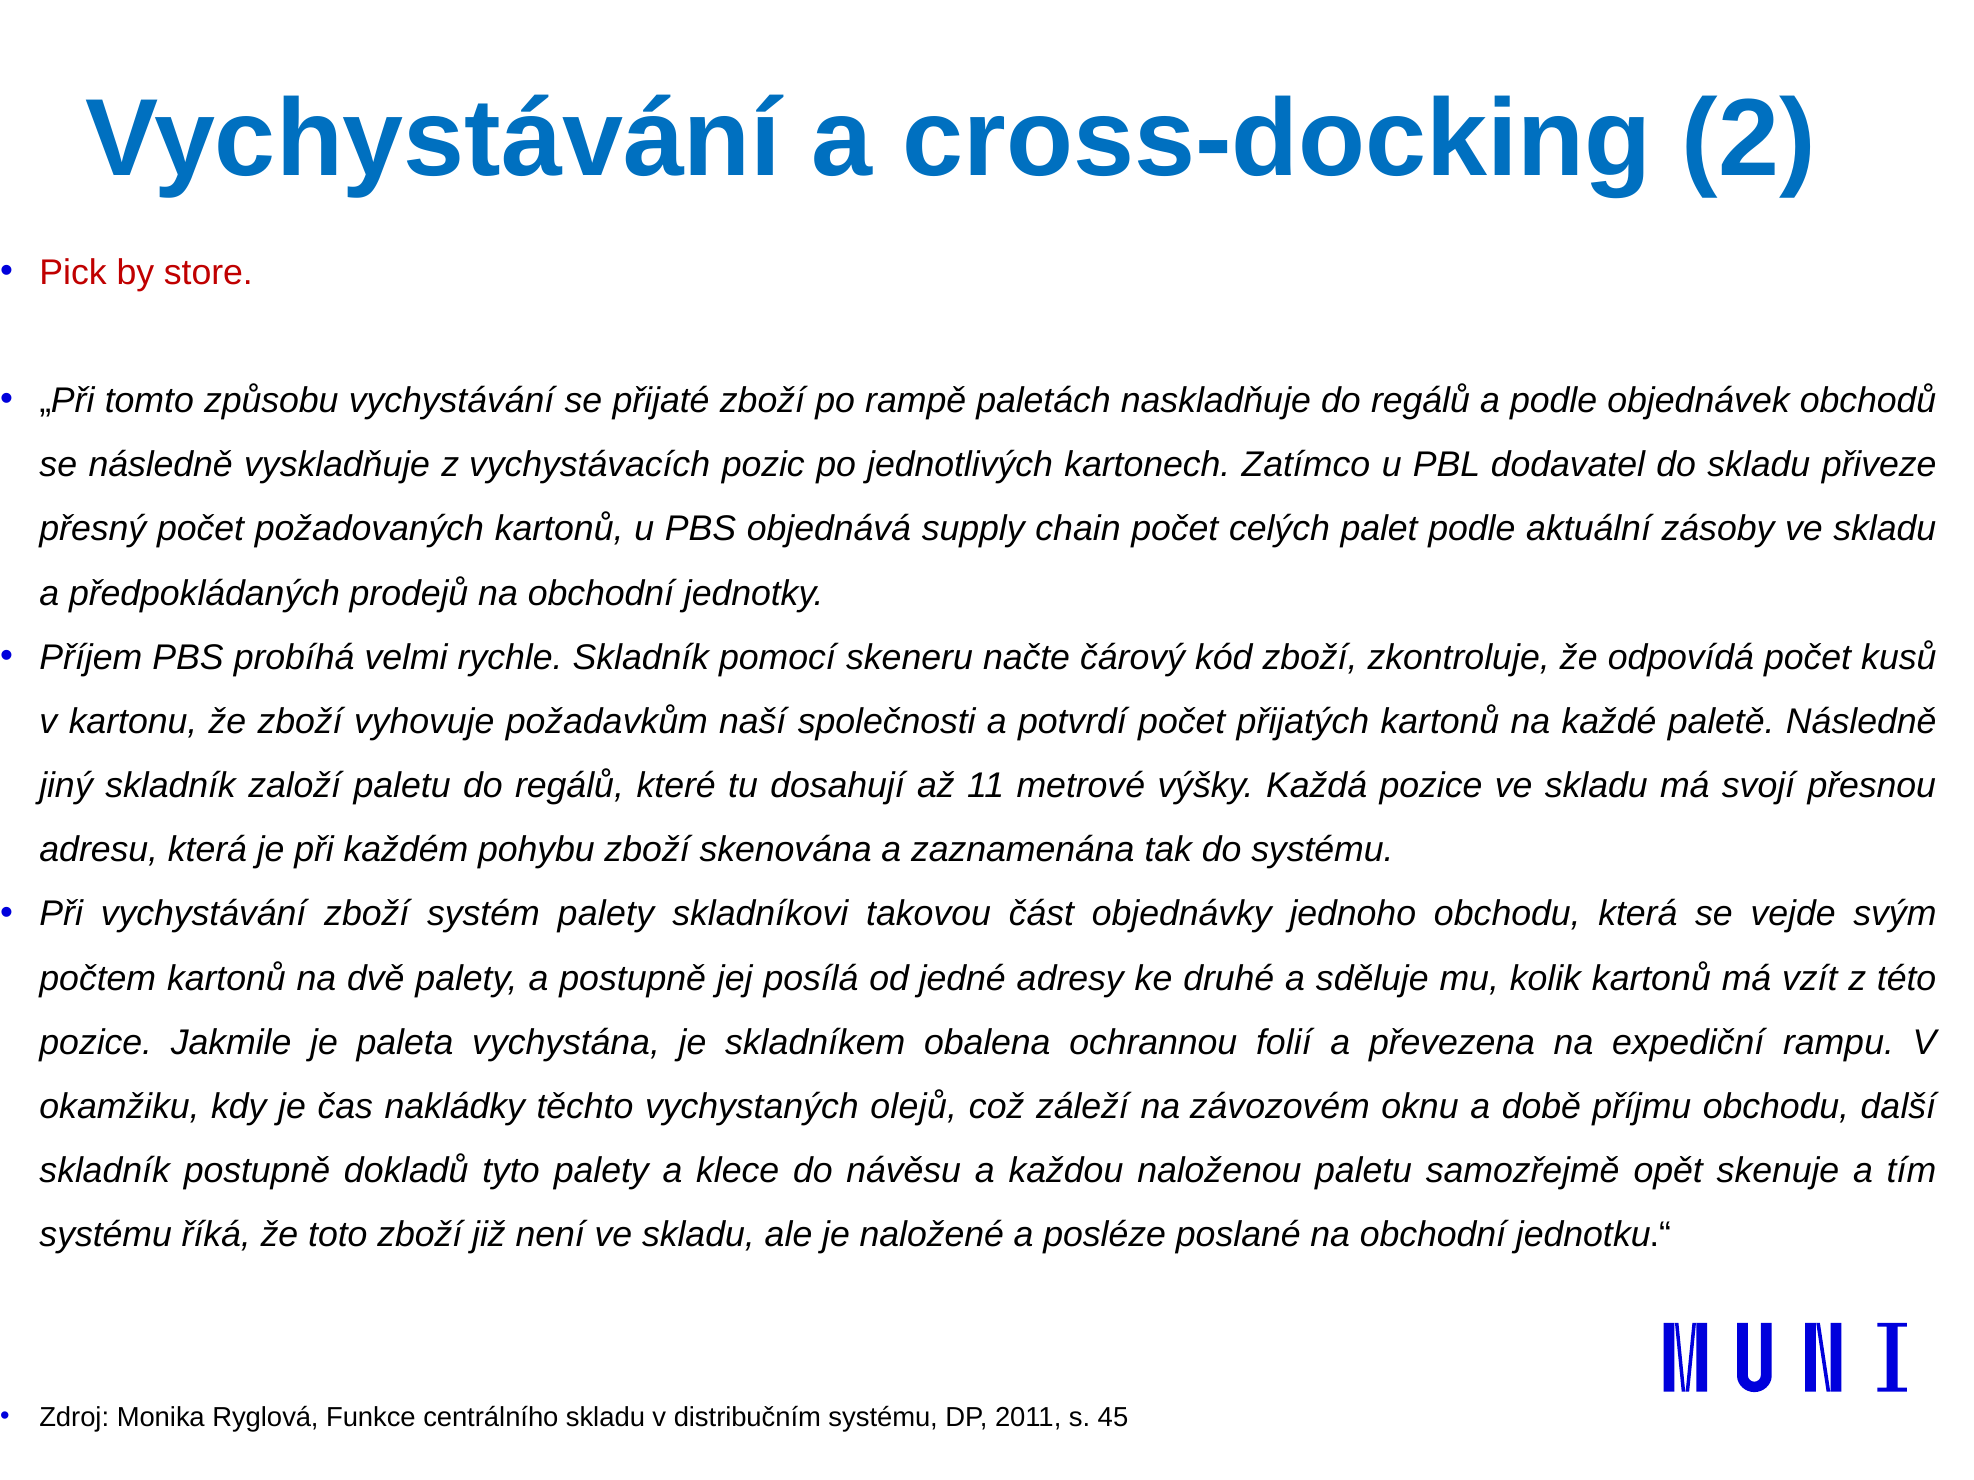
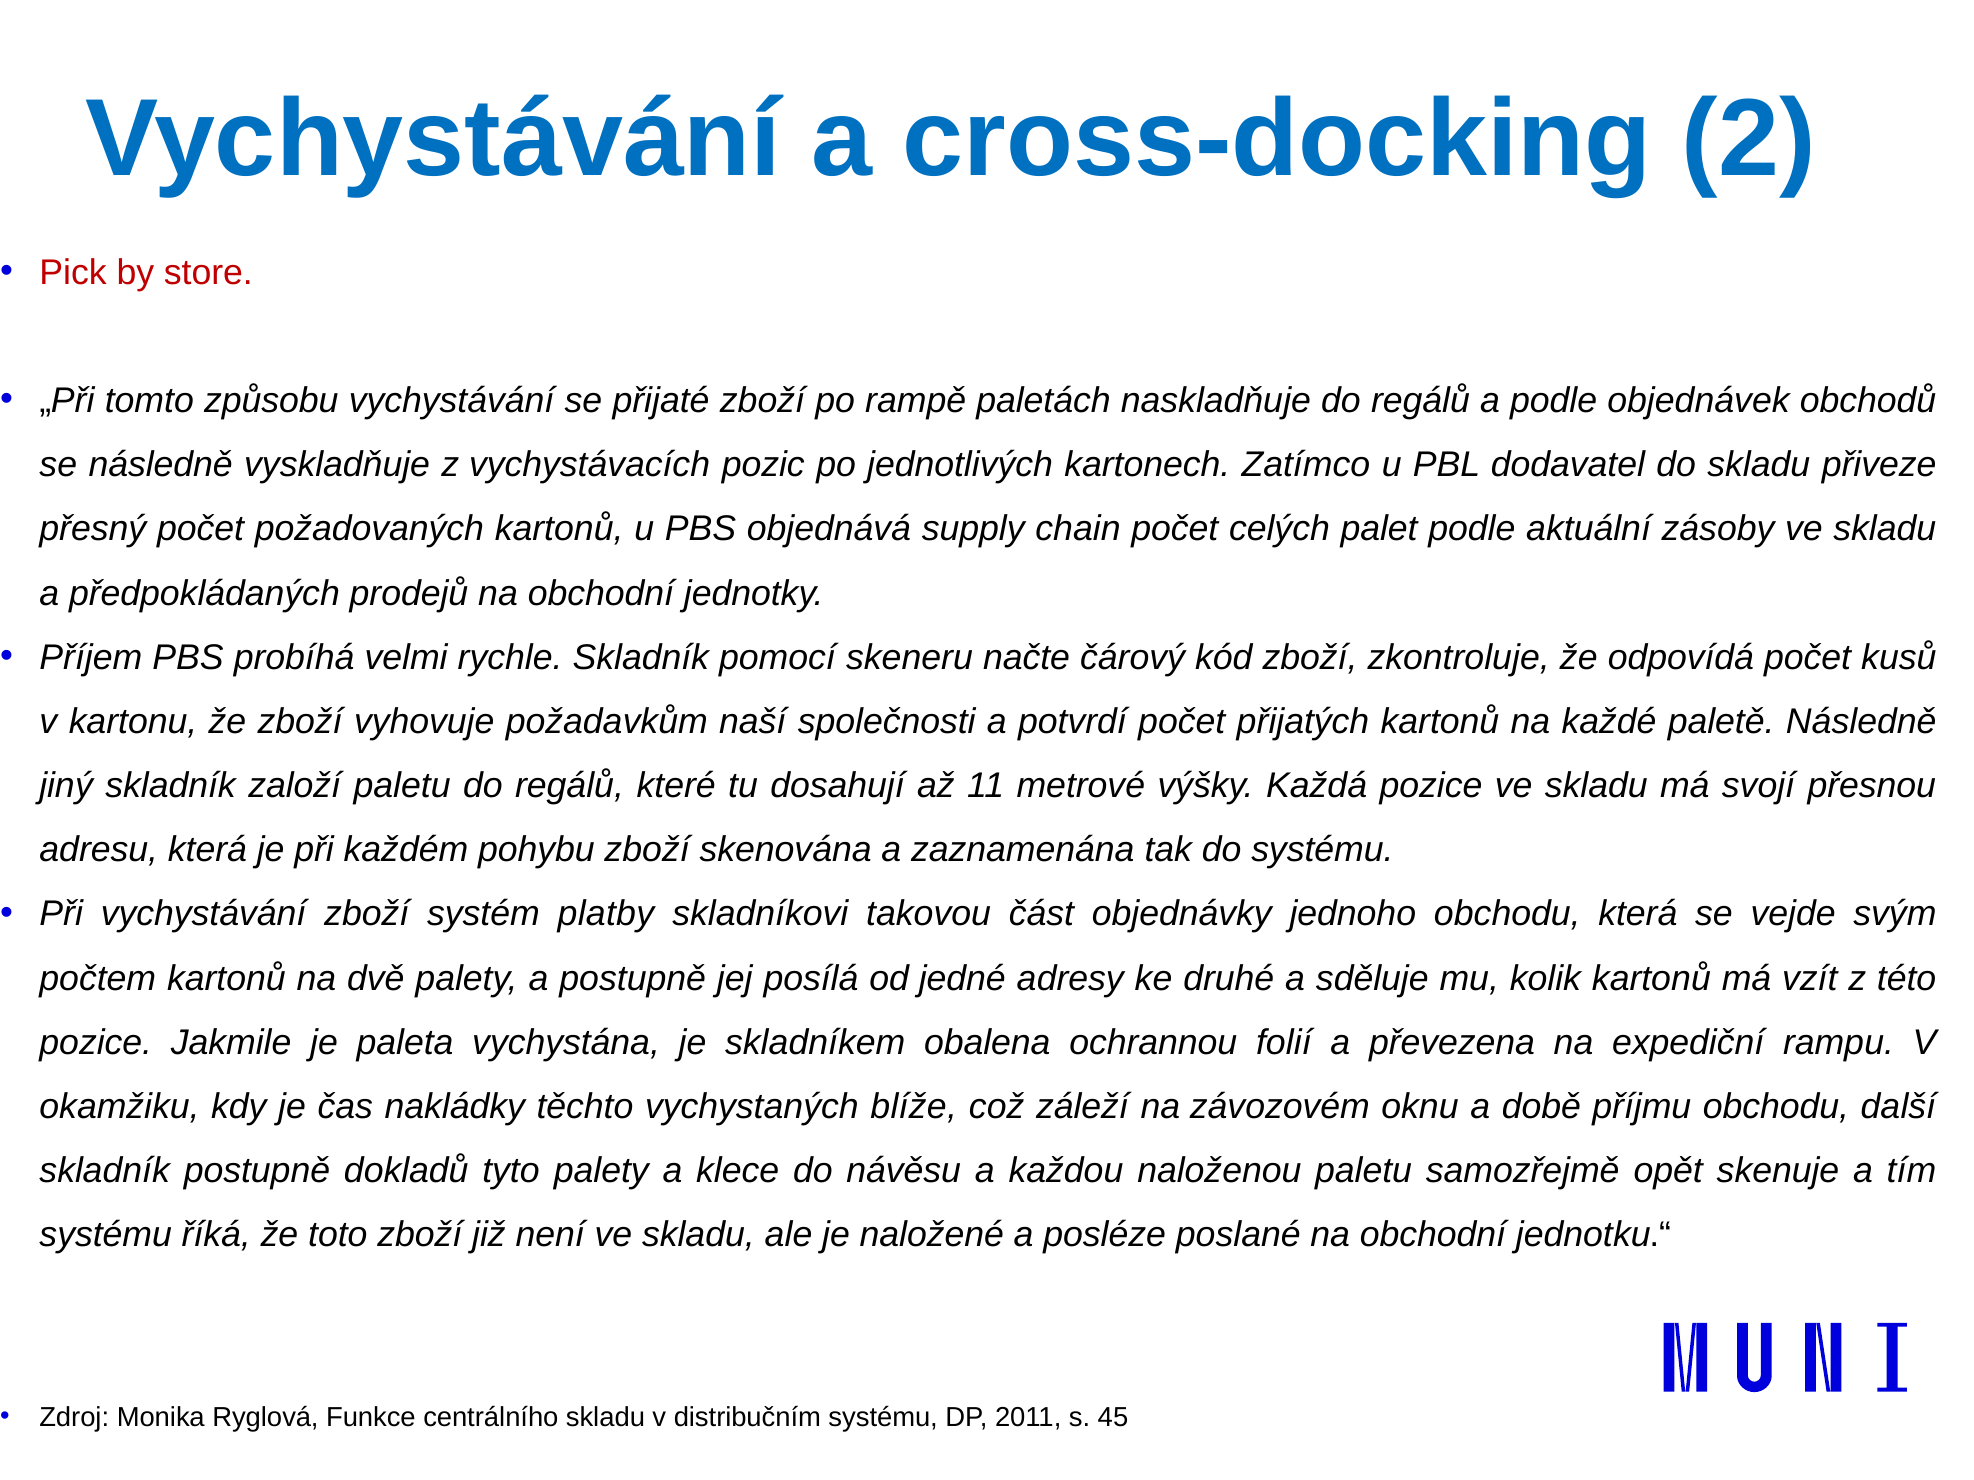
systém palety: palety -> platby
olejů: olejů -> blíže
